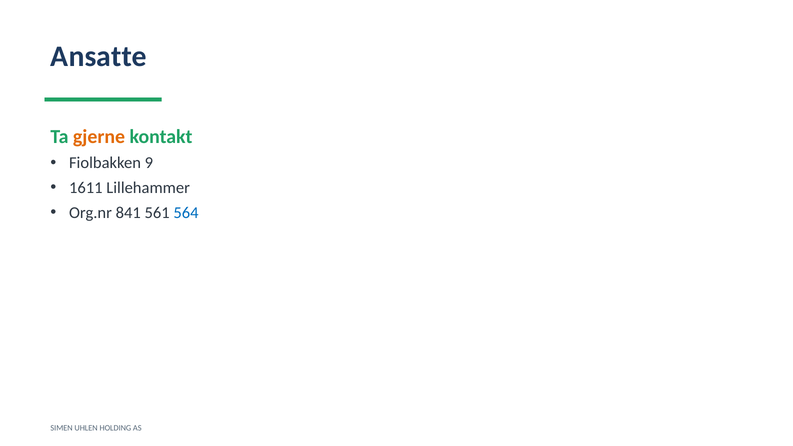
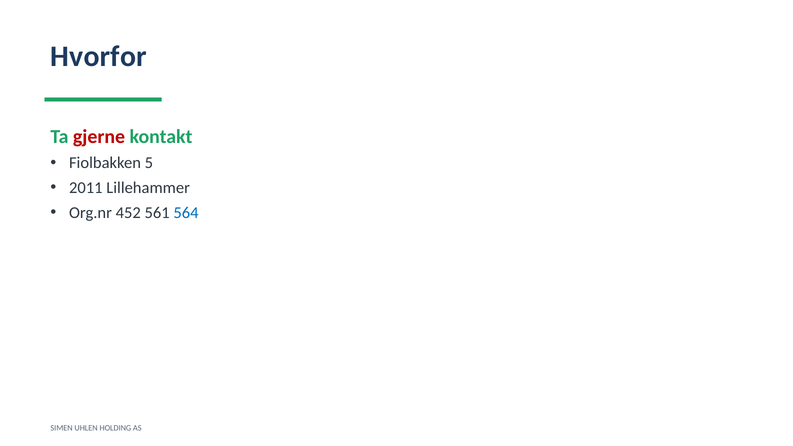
Ansatte: Ansatte -> Hvorfor
gjerne colour: orange -> red
9: 9 -> 5
1611: 1611 -> 2011
841: 841 -> 452
